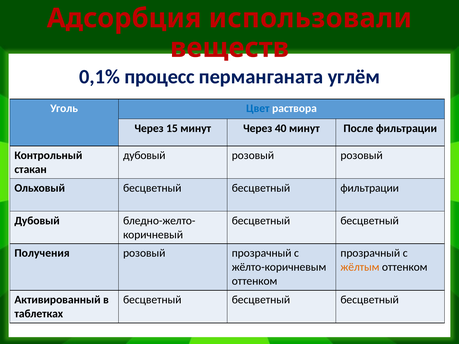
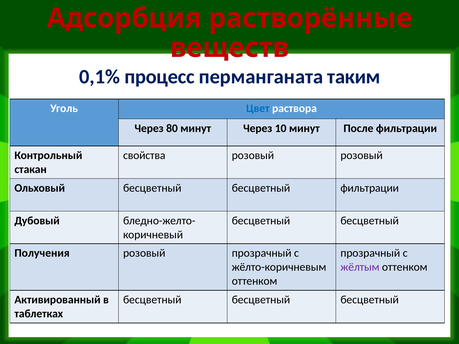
использовали: использовали -> растворённые
углём: углём -> таким
15: 15 -> 80
40: 40 -> 10
дубовый at (144, 156): дубовый -> свойства
жёлтым colour: orange -> purple
